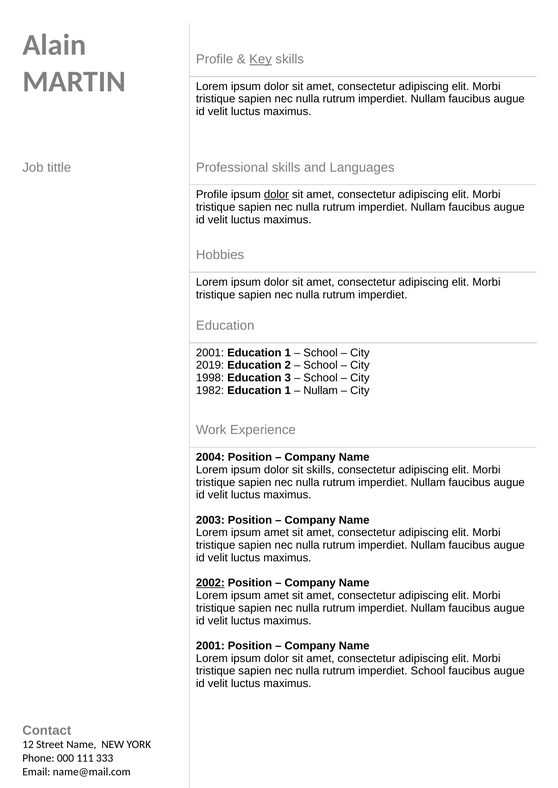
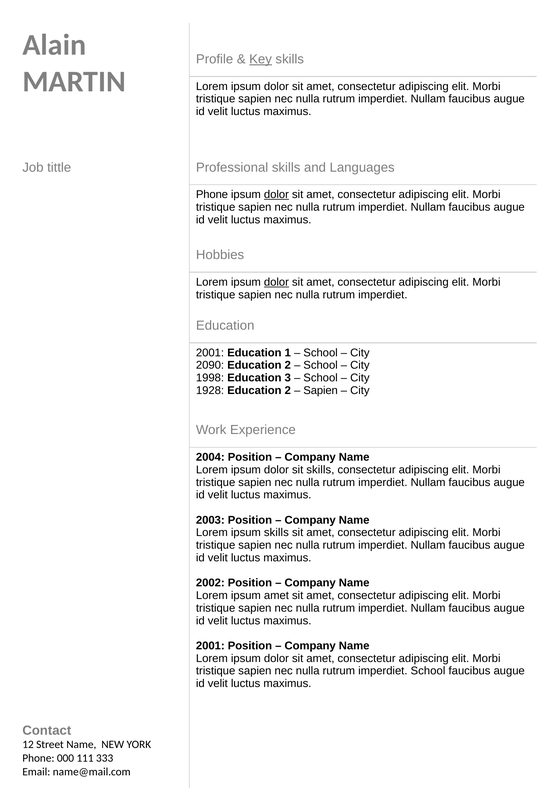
Profile at (212, 195): Profile -> Phone
dolor at (276, 283) underline: none -> present
2019: 2019 -> 2090
1982: 1982 -> 1928
1 at (288, 391): 1 -> 2
Nullam at (321, 391): Nullam -> Sapien
amet at (276, 533): amet -> skills
2002 underline: present -> none
